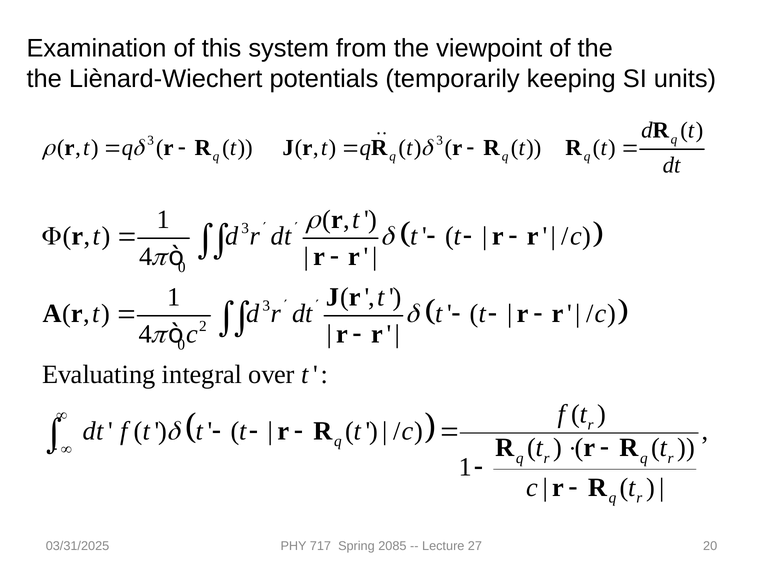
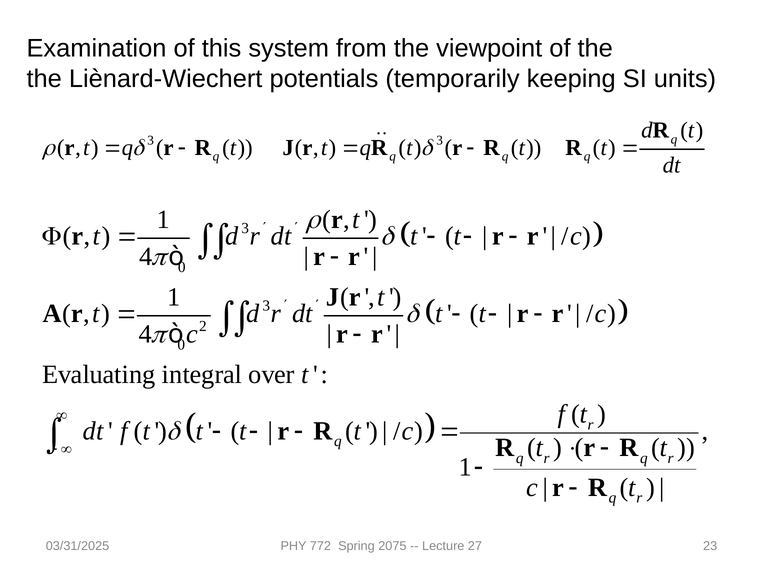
717: 717 -> 772
2085: 2085 -> 2075
20: 20 -> 23
